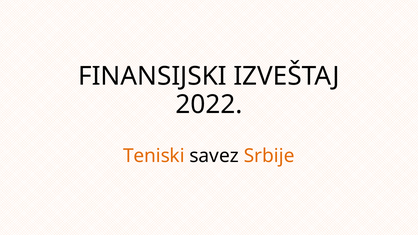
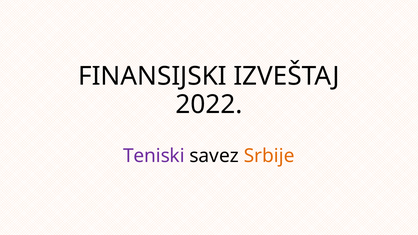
Teniski colour: orange -> purple
